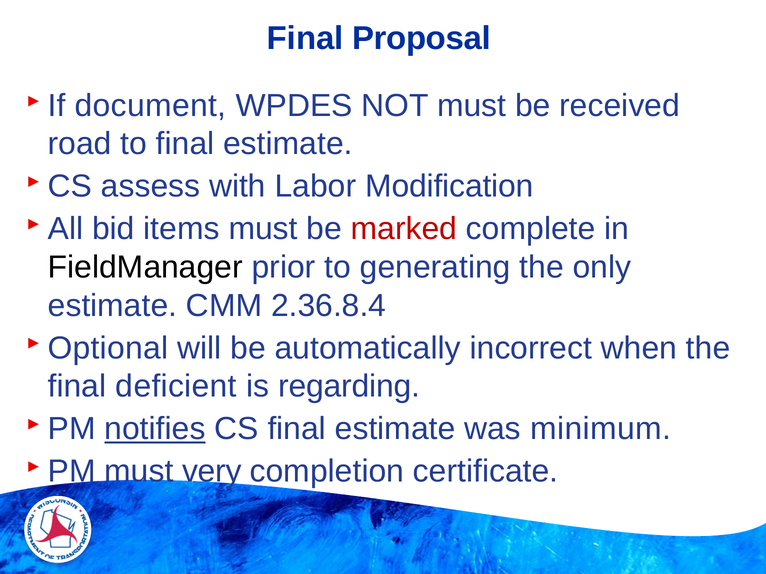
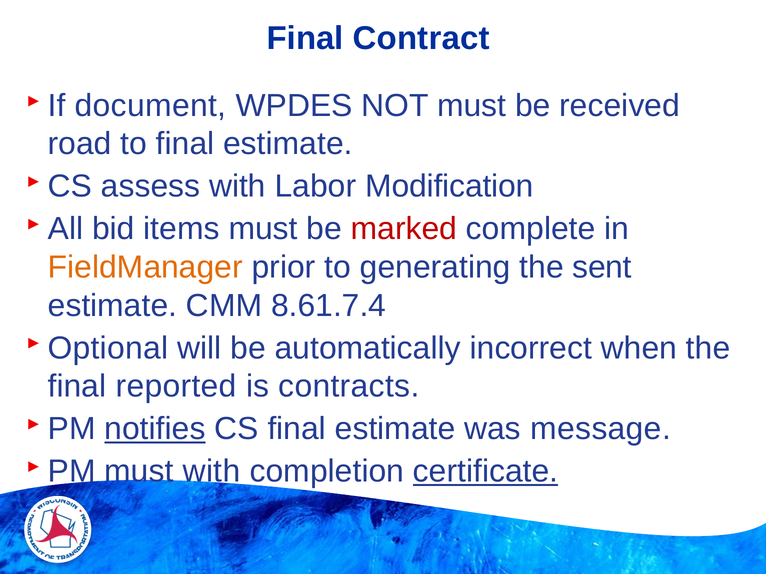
Proposal: Proposal -> Contract
FieldManager colour: black -> orange
only: only -> sent
2.36.8.4: 2.36.8.4 -> 8.61.7.4
deficient: deficient -> reported
regarding: regarding -> contracts
minimum: minimum -> message
must very: very -> with
certificate underline: none -> present
